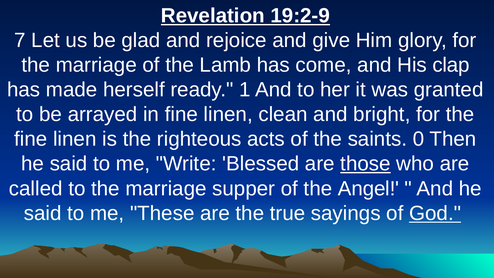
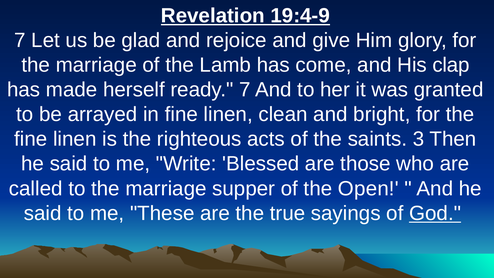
19:2-9: 19:2-9 -> 19:4-9
ready 1: 1 -> 7
0: 0 -> 3
those underline: present -> none
Angel: Angel -> Open
